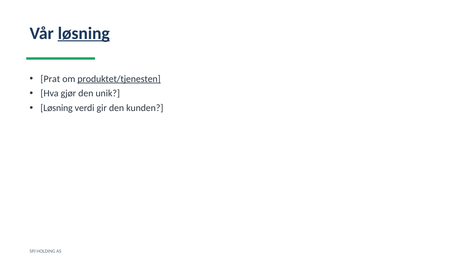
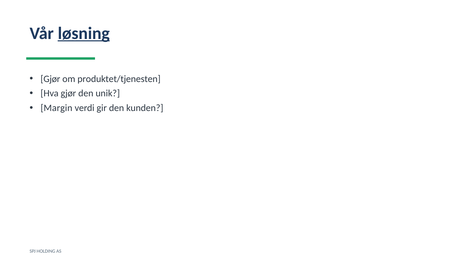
Prat at (50, 79): Prat -> Gjør
produktet/tjenesten underline: present -> none
Løsning at (57, 108): Løsning -> Margin
